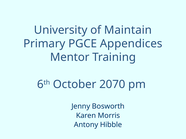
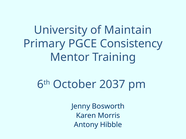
Appendices: Appendices -> Consistency
2070: 2070 -> 2037
